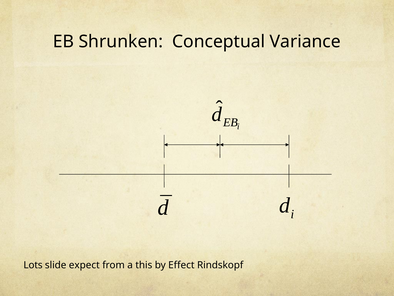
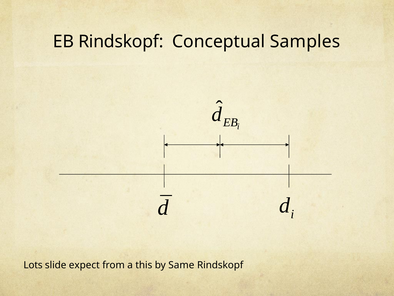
EB Shrunken: Shrunken -> Rindskopf
Variance: Variance -> Samples
Effect: Effect -> Same
